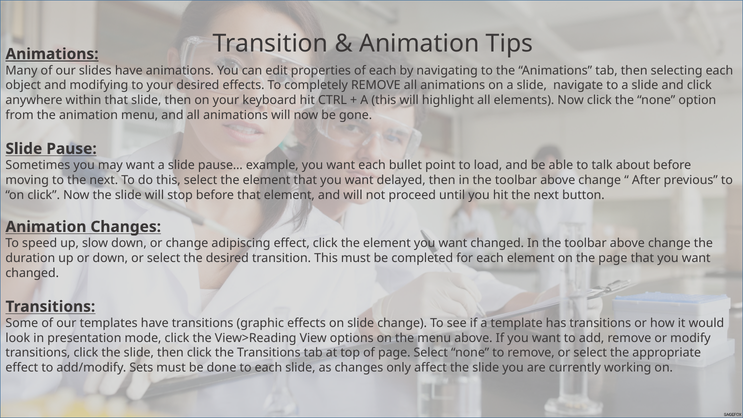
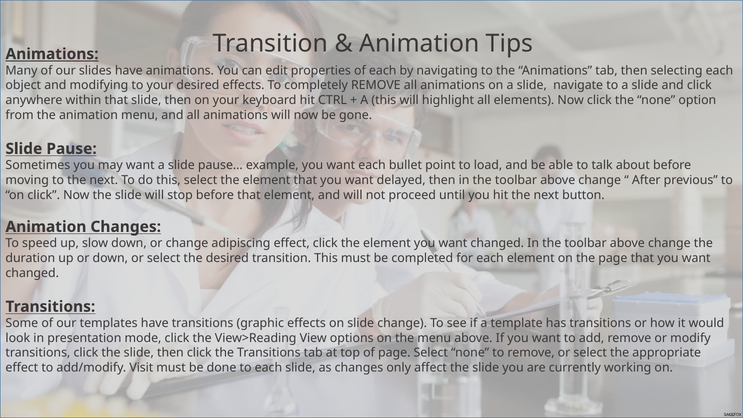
Sets: Sets -> Visit
